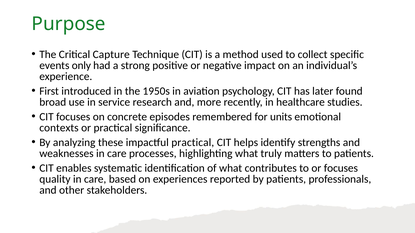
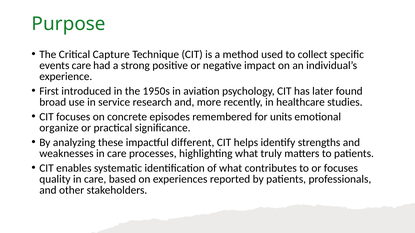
events only: only -> care
contexts: contexts -> organize
impactful practical: practical -> different
